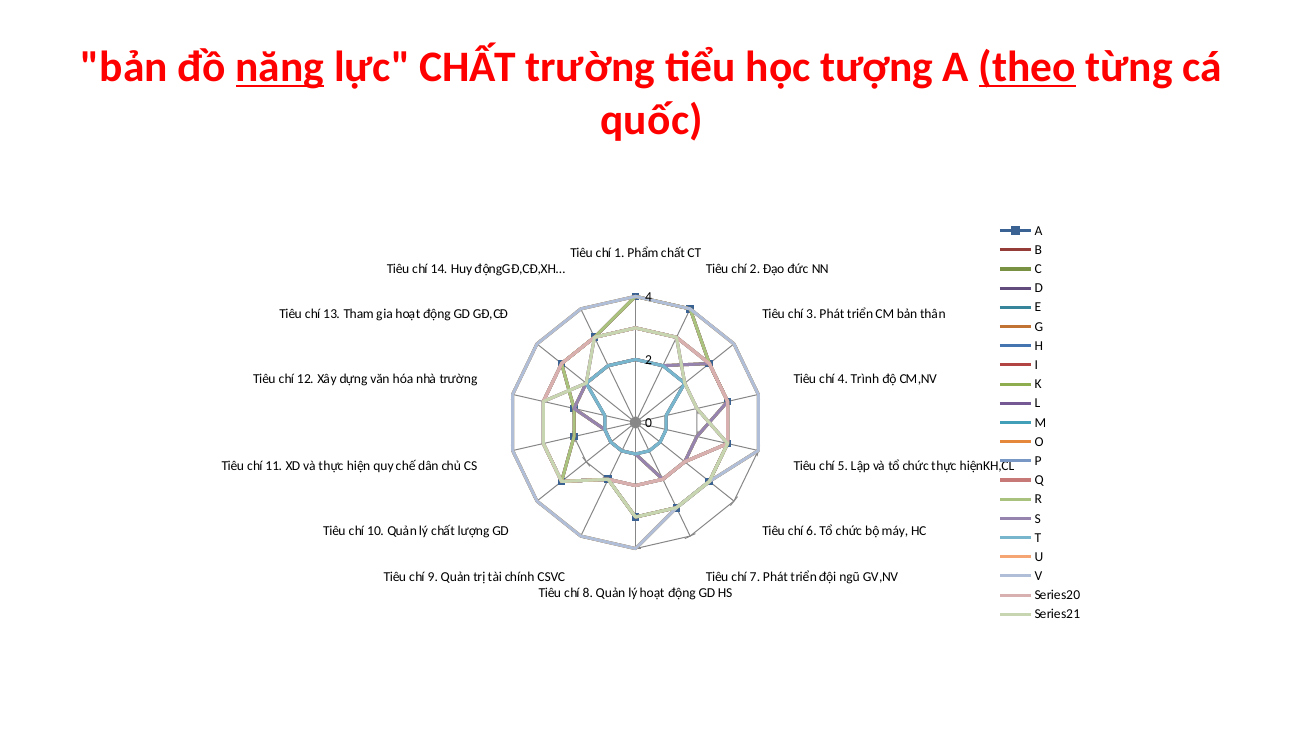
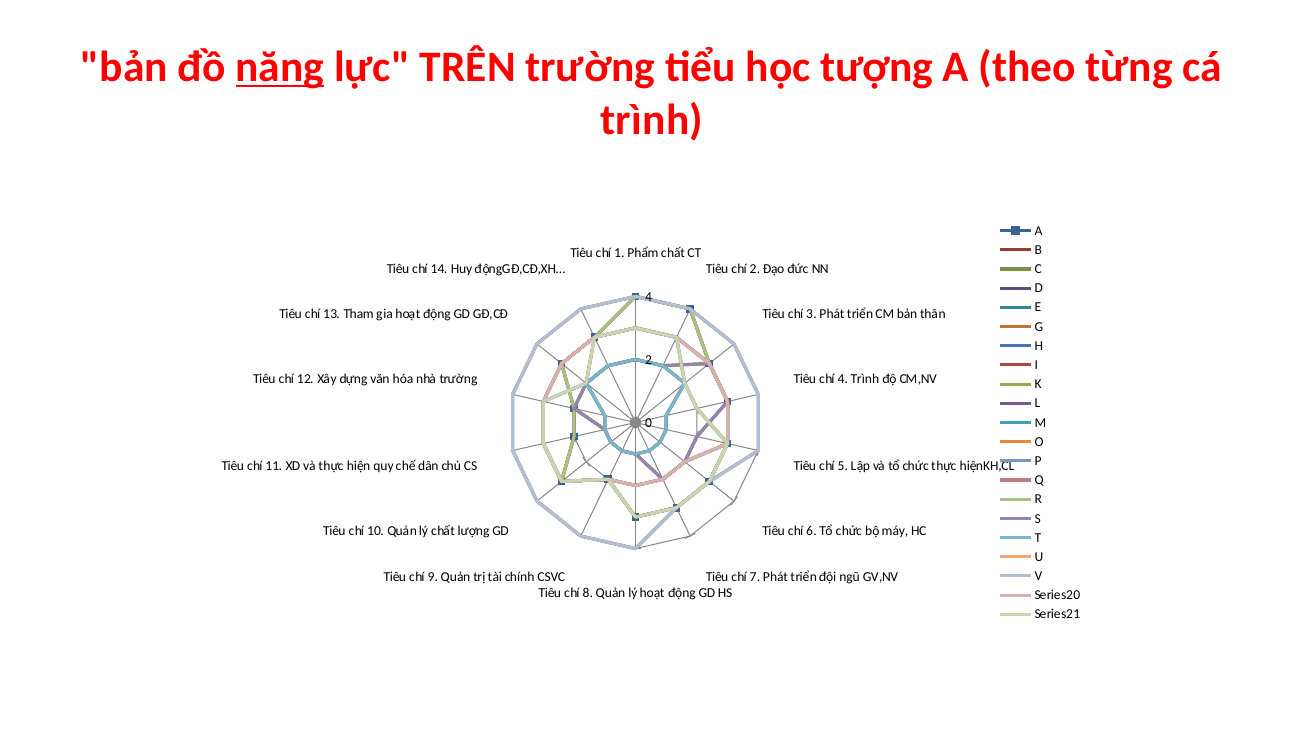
lực CHẤT: CHẤT -> TRÊN
theo underline: present -> none
quốc at (652, 120): quốc -> trình
